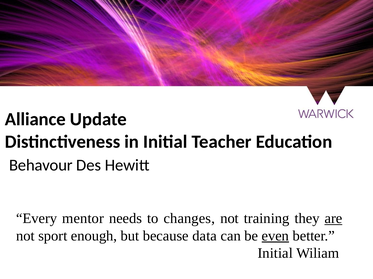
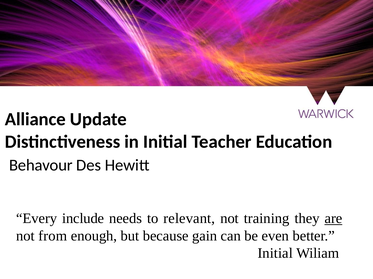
mentor: mentor -> include
changes: changes -> relevant
sport: sport -> from
data: data -> gain
even underline: present -> none
